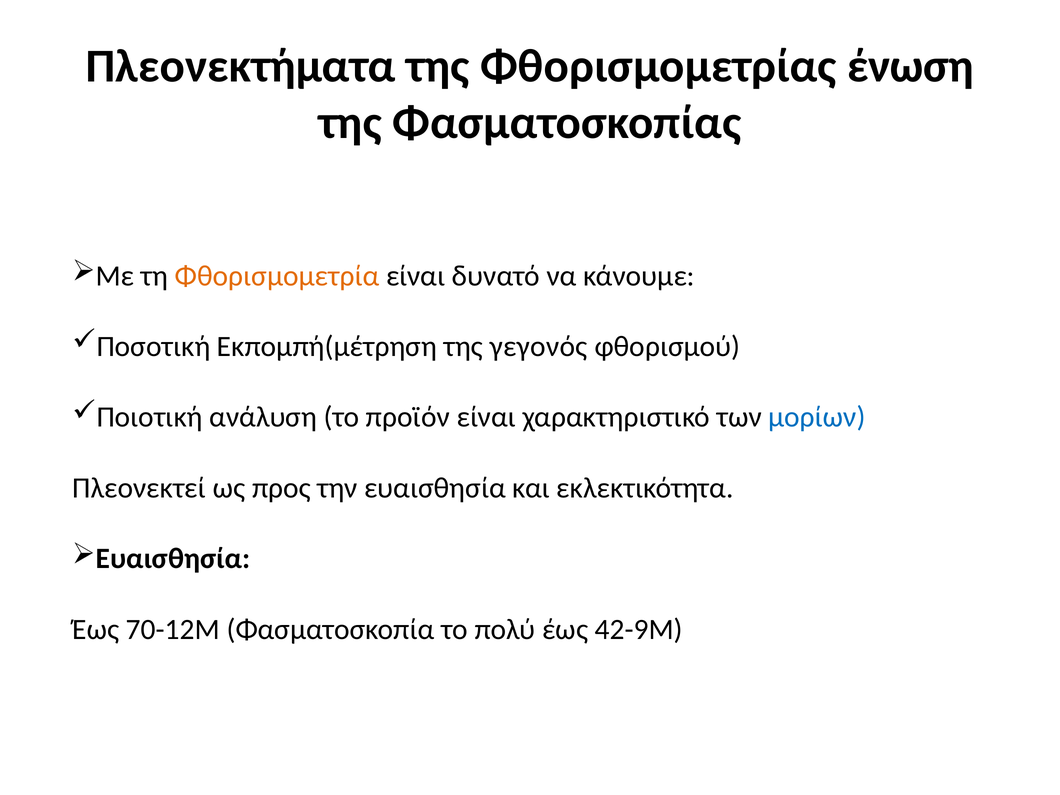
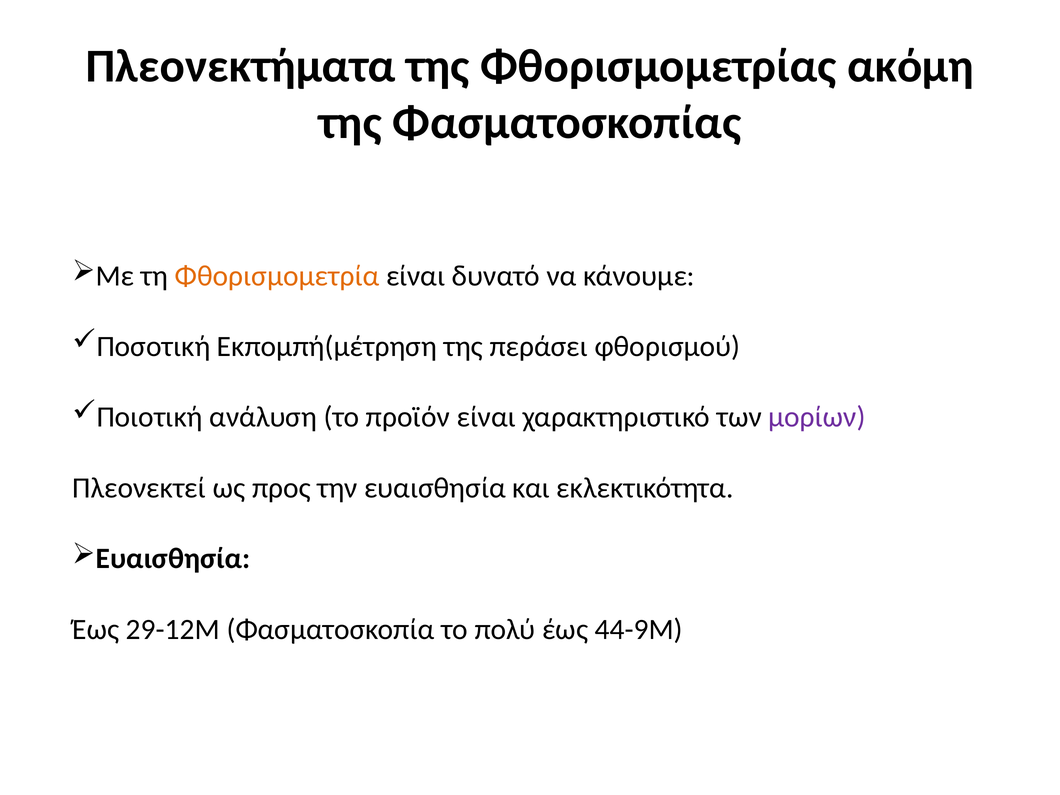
ένωση: ένωση -> ακόμη
γεγονός: γεγονός -> περάσει
μορίων colour: blue -> purple
70-12Μ: 70-12Μ -> 29-12Μ
42-9Μ: 42-9Μ -> 44-9Μ
